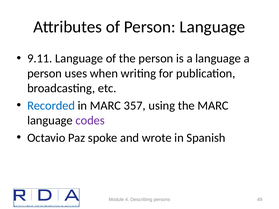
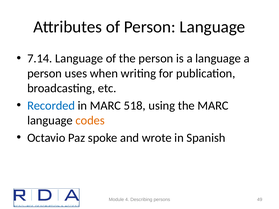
9.11: 9.11 -> 7.14
357: 357 -> 518
codes colour: purple -> orange
